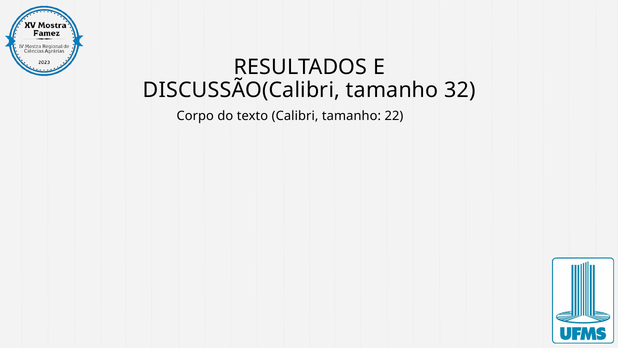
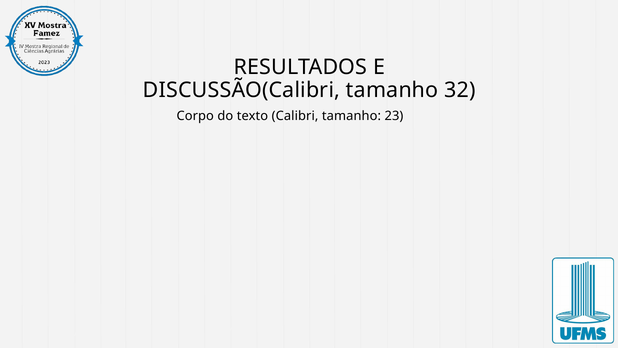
22: 22 -> 23
